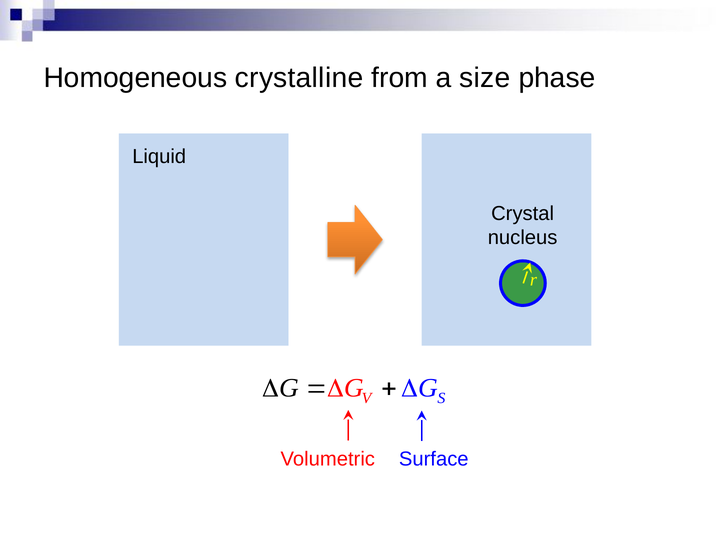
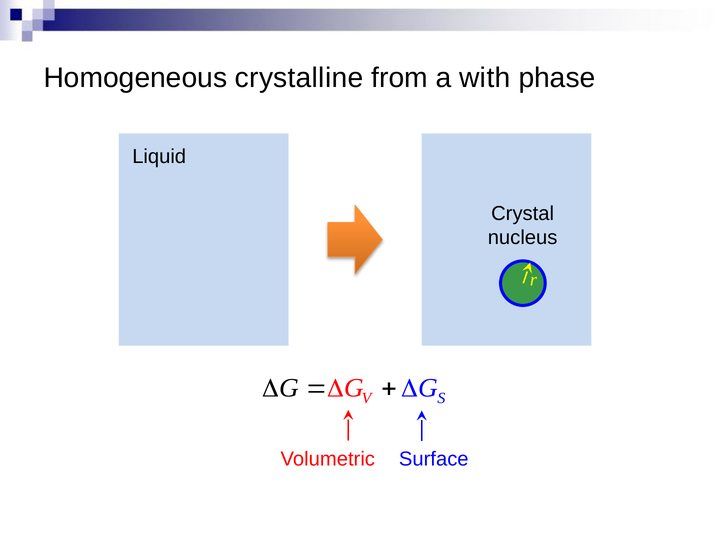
size: size -> with
